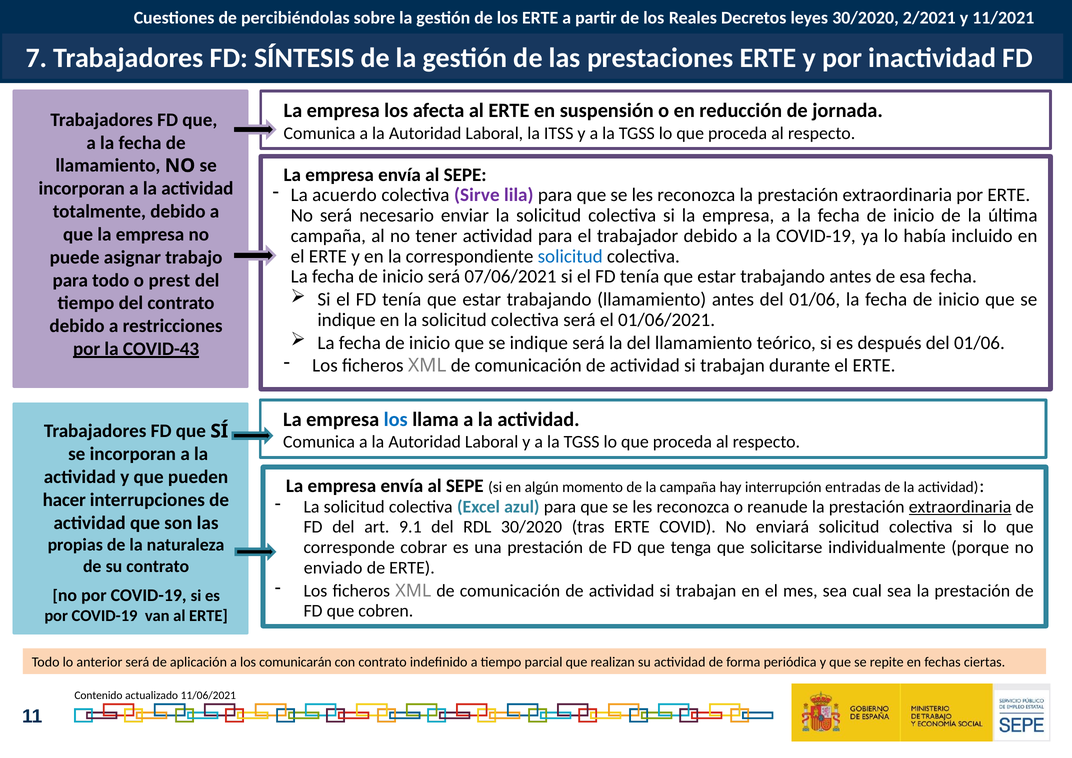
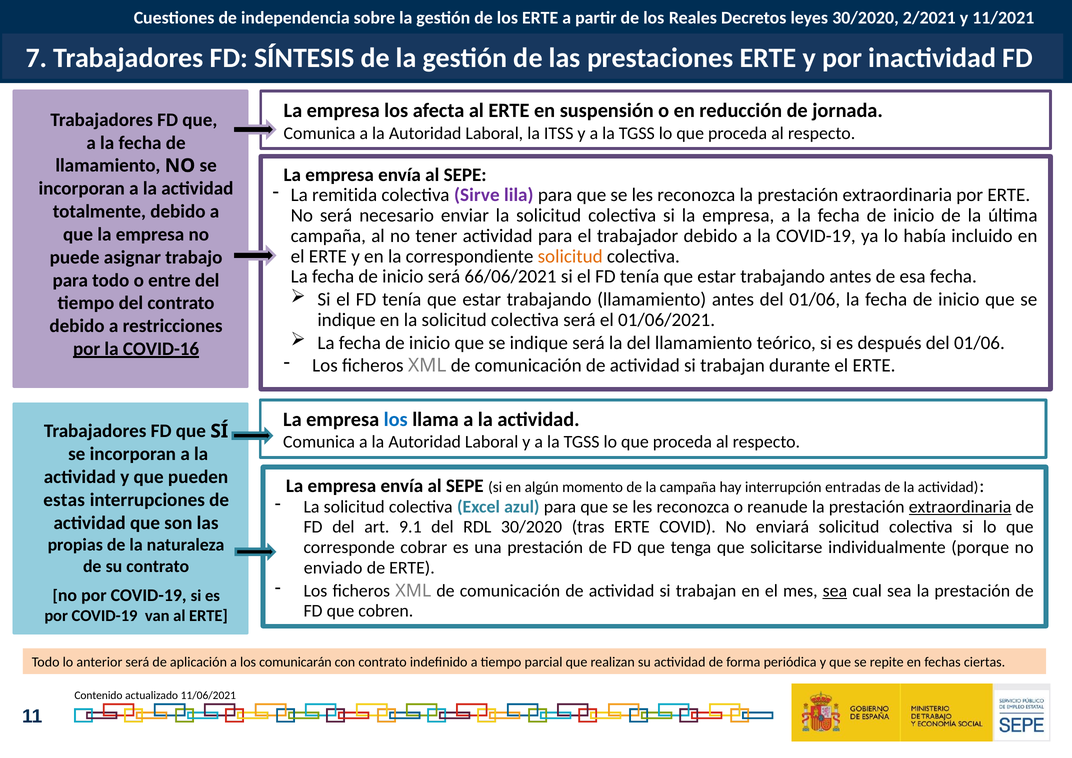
percibiéndolas: percibiéndolas -> independencia
acuerdo: acuerdo -> remitida
solicitud at (570, 256) colour: blue -> orange
07/06/2021: 07/06/2021 -> 66/06/2021
prest: prest -> entre
COVID-43: COVID-43 -> COVID-16
hacer: hacer -> estas
sea at (835, 591) underline: none -> present
